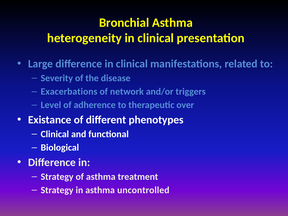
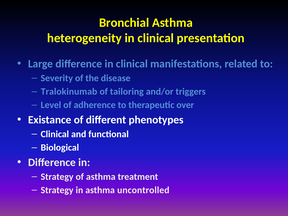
Exacerbations: Exacerbations -> Tralokinumab
network: network -> tailoring
